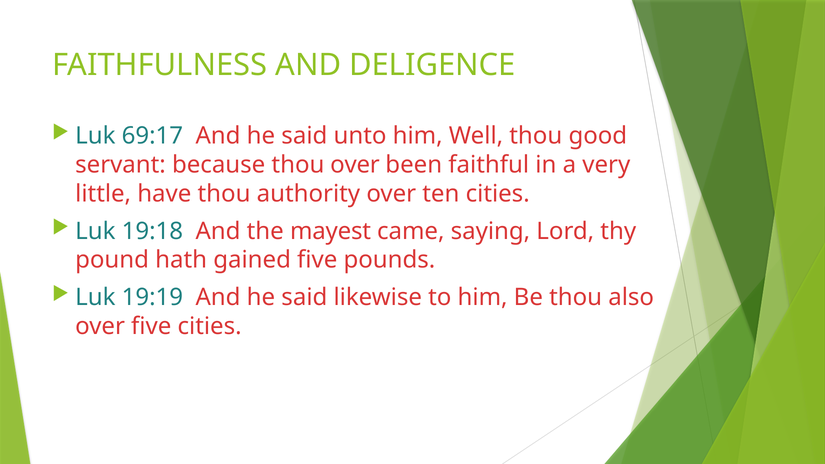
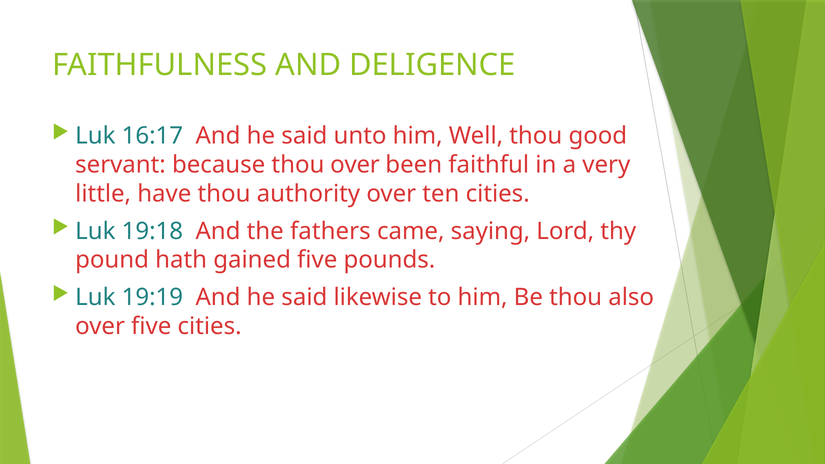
69:17: 69:17 -> 16:17
mayest: mayest -> fathers
